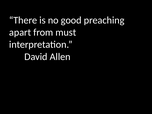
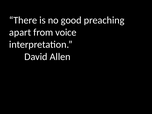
must: must -> voice
